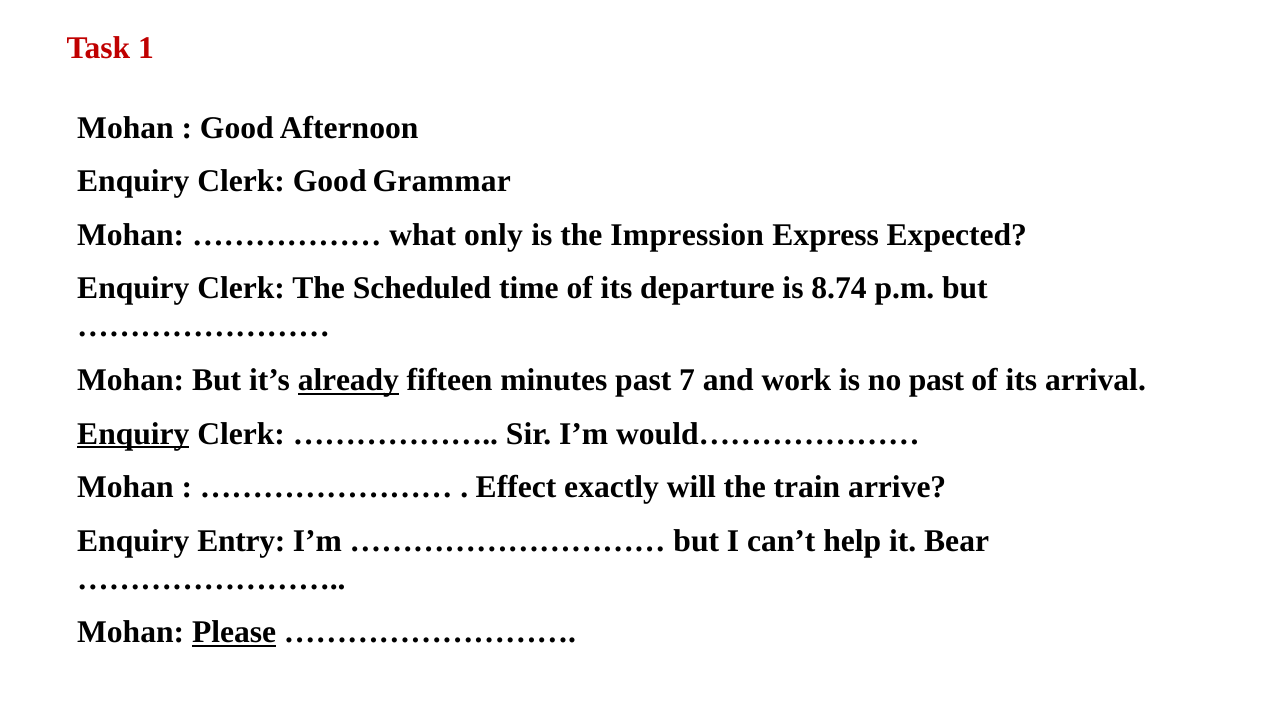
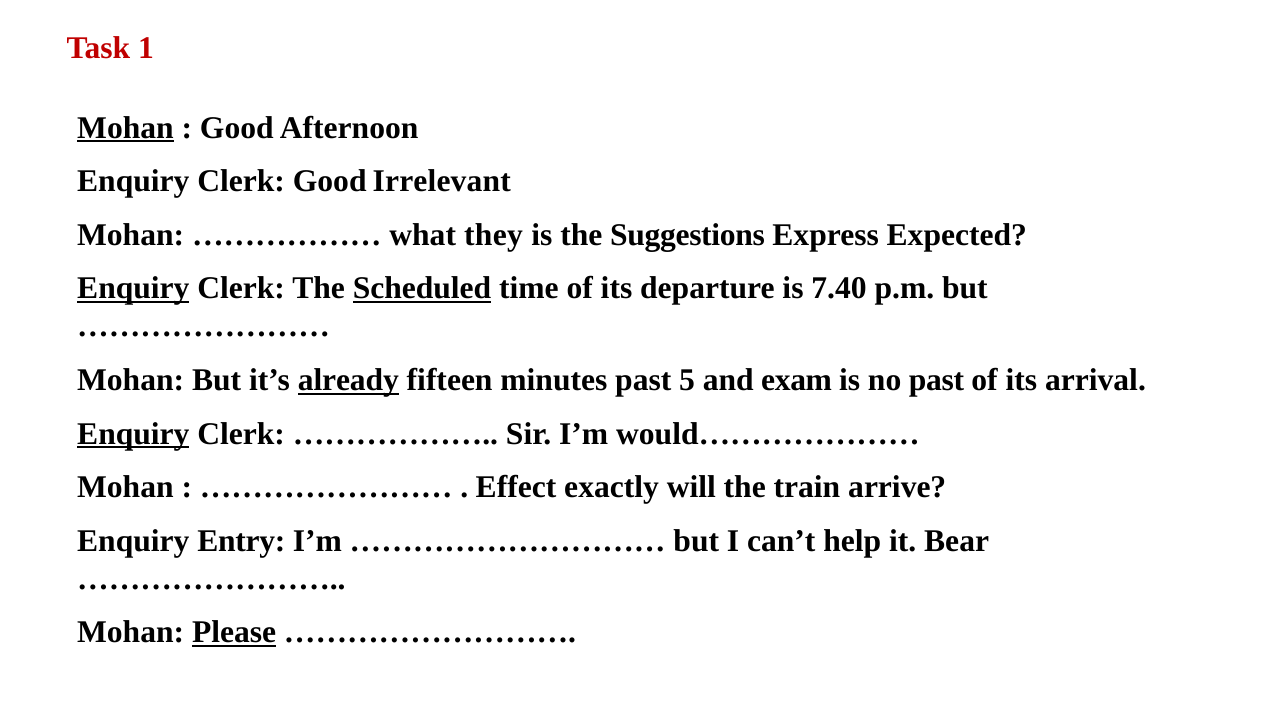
Mohan at (125, 128) underline: none -> present
Grammar: Grammar -> Irrelevant
only: only -> they
Impression: Impression -> Suggestions
Enquiry at (133, 289) underline: none -> present
Scheduled underline: none -> present
8.74: 8.74 -> 7.40
7: 7 -> 5
work: work -> exam
